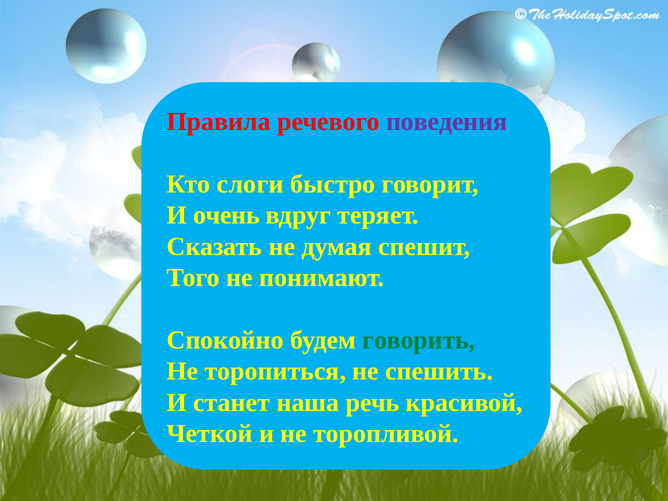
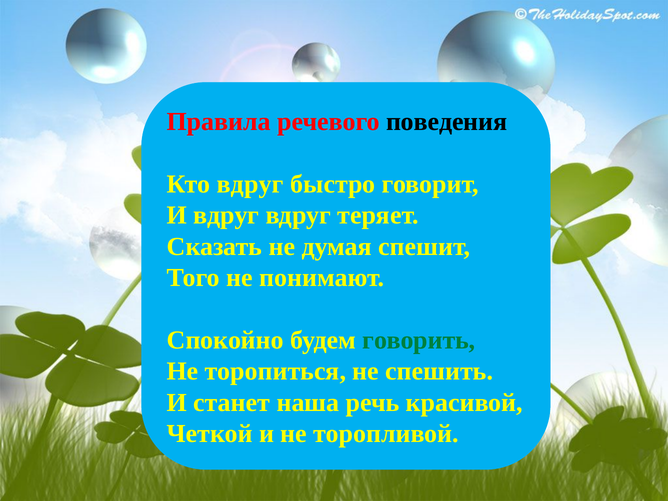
поведения colour: purple -> black
Кто слоги: слоги -> вдруг
И очень: очень -> вдруг
